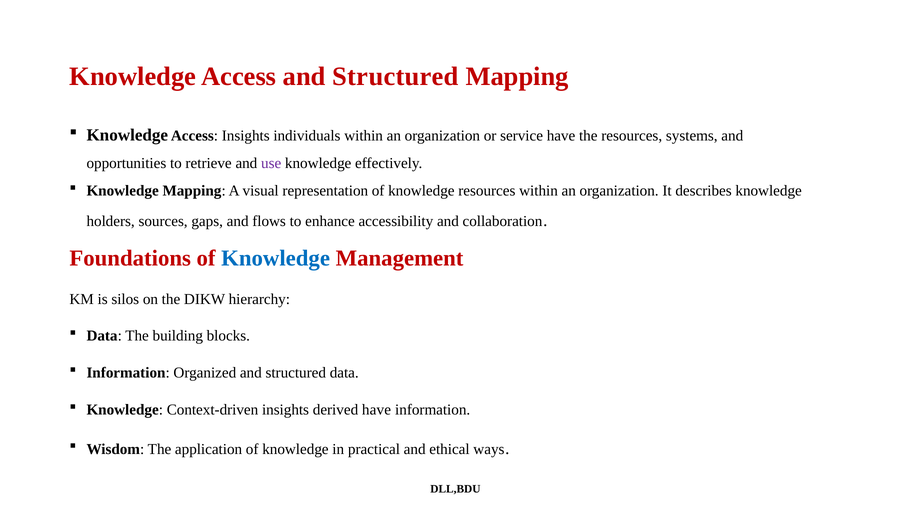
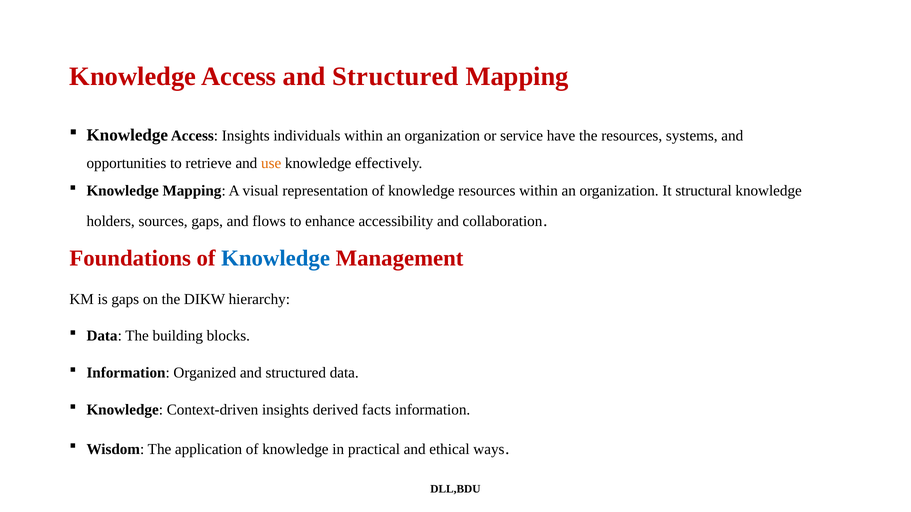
use colour: purple -> orange
describes: describes -> structural
is silos: silos -> gaps
derived have: have -> facts
